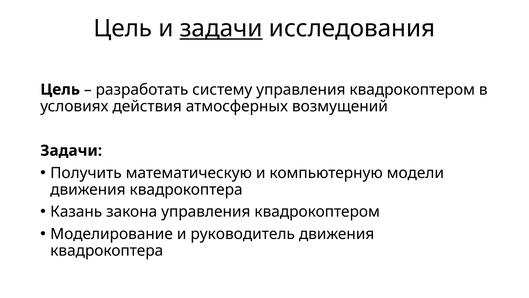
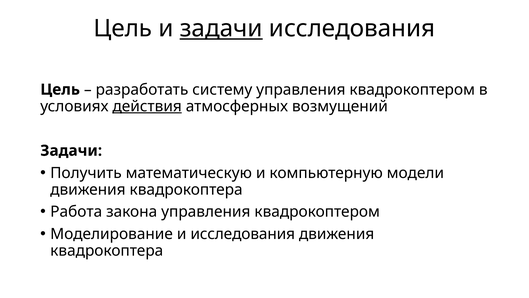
действия underline: none -> present
Казань: Казань -> Работа
и руководитель: руководитель -> исследования
